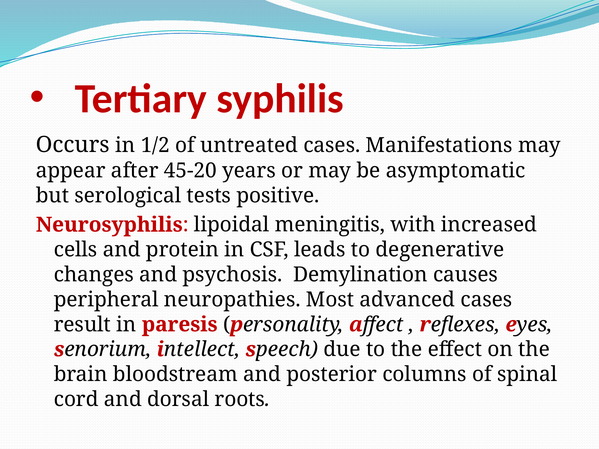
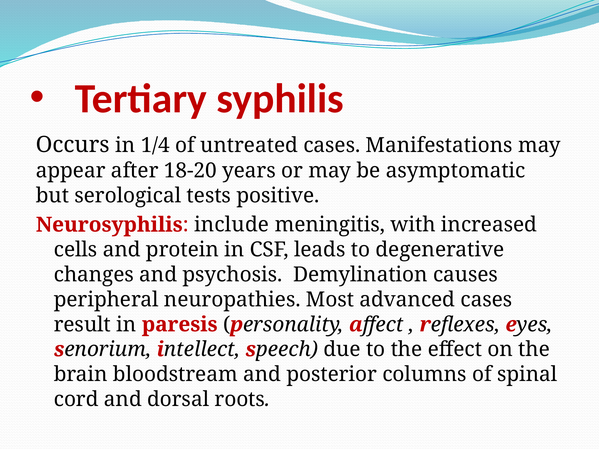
1/2: 1/2 -> 1/4
45-20: 45-20 -> 18-20
lipoidal: lipoidal -> include
